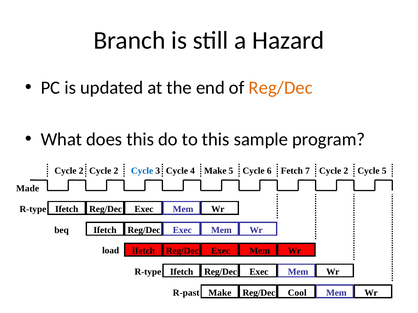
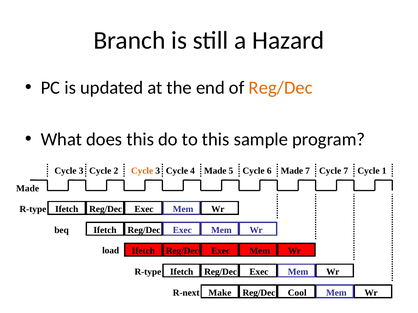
2 at (81, 171): 2 -> 3
Cycle at (142, 171) colour: blue -> orange
4 Make: Make -> Made
6 Fetch: Fetch -> Made
7 Cycle 2: 2 -> 7
Cycle 5: 5 -> 1
R-past: R-past -> R-next
